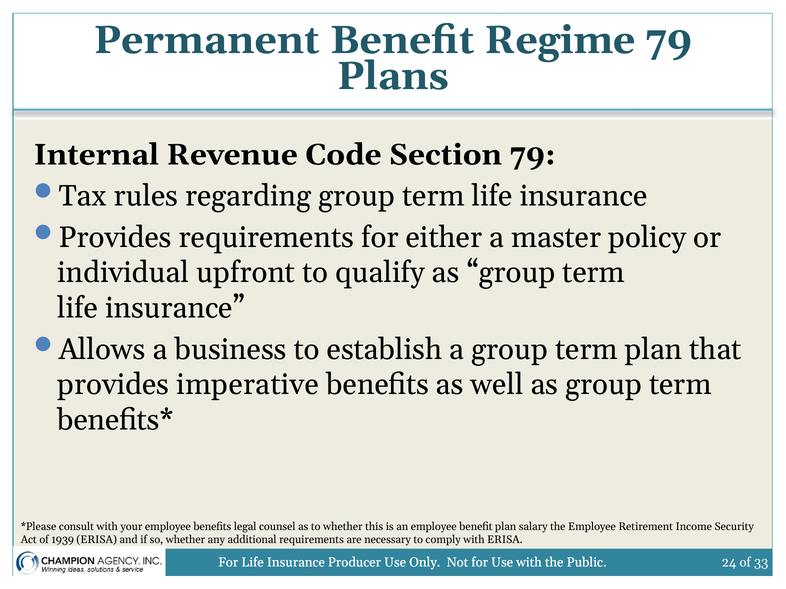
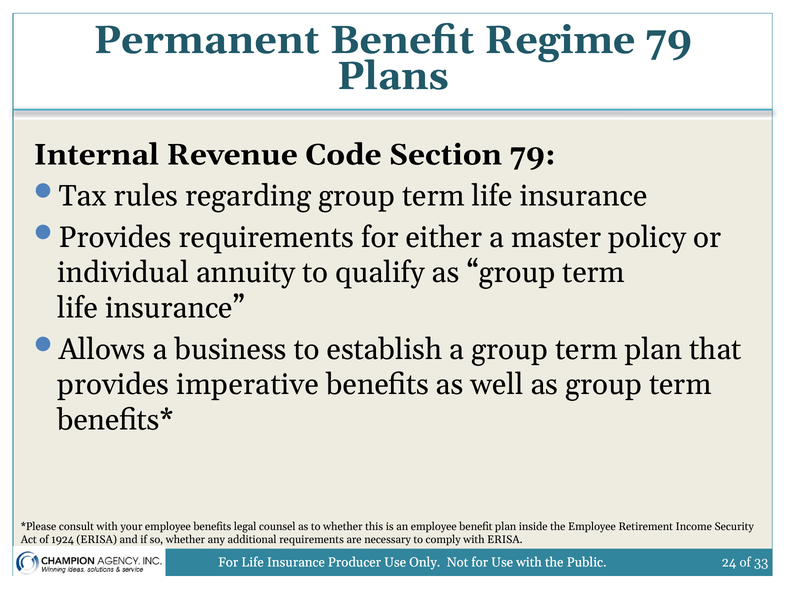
upfront: upfront -> annuity
salary: salary -> inside
1939: 1939 -> 1924
